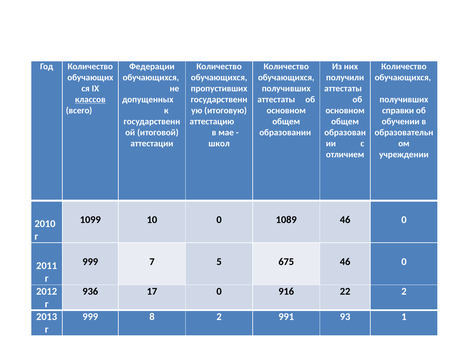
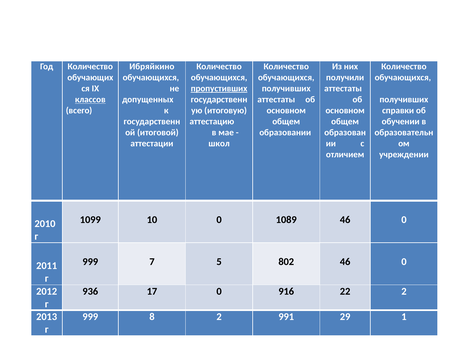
Федерации: Федерации -> Ибряйкино
пропустивших underline: none -> present
675: 675 -> 802
93: 93 -> 29
